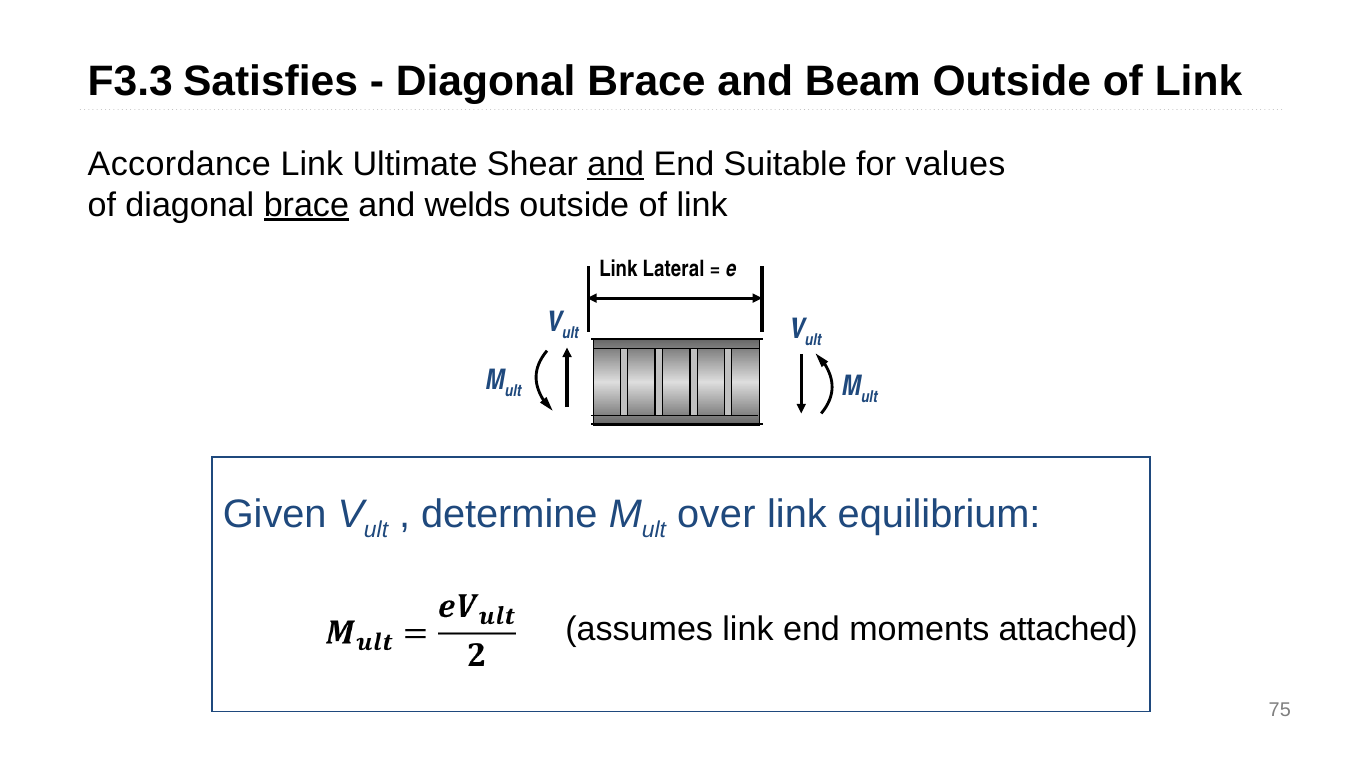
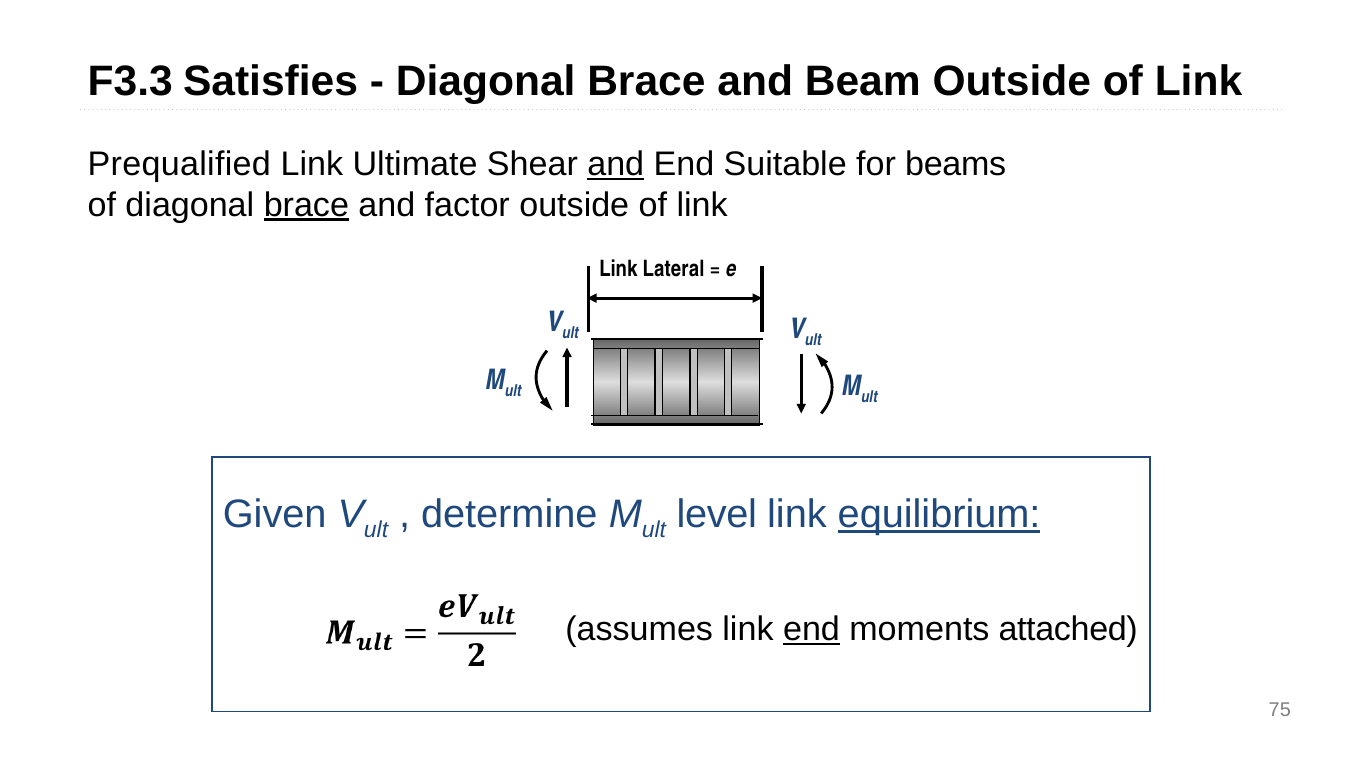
Accordance: Accordance -> Prequalified
values: values -> beams
welds: welds -> factor
over: over -> level
equilibrium underline: none -> present
end at (812, 630) underline: none -> present
